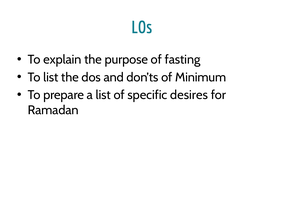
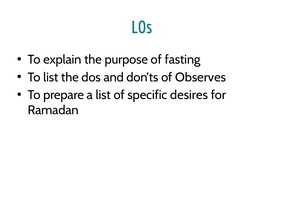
Minimum: Minimum -> Observes
